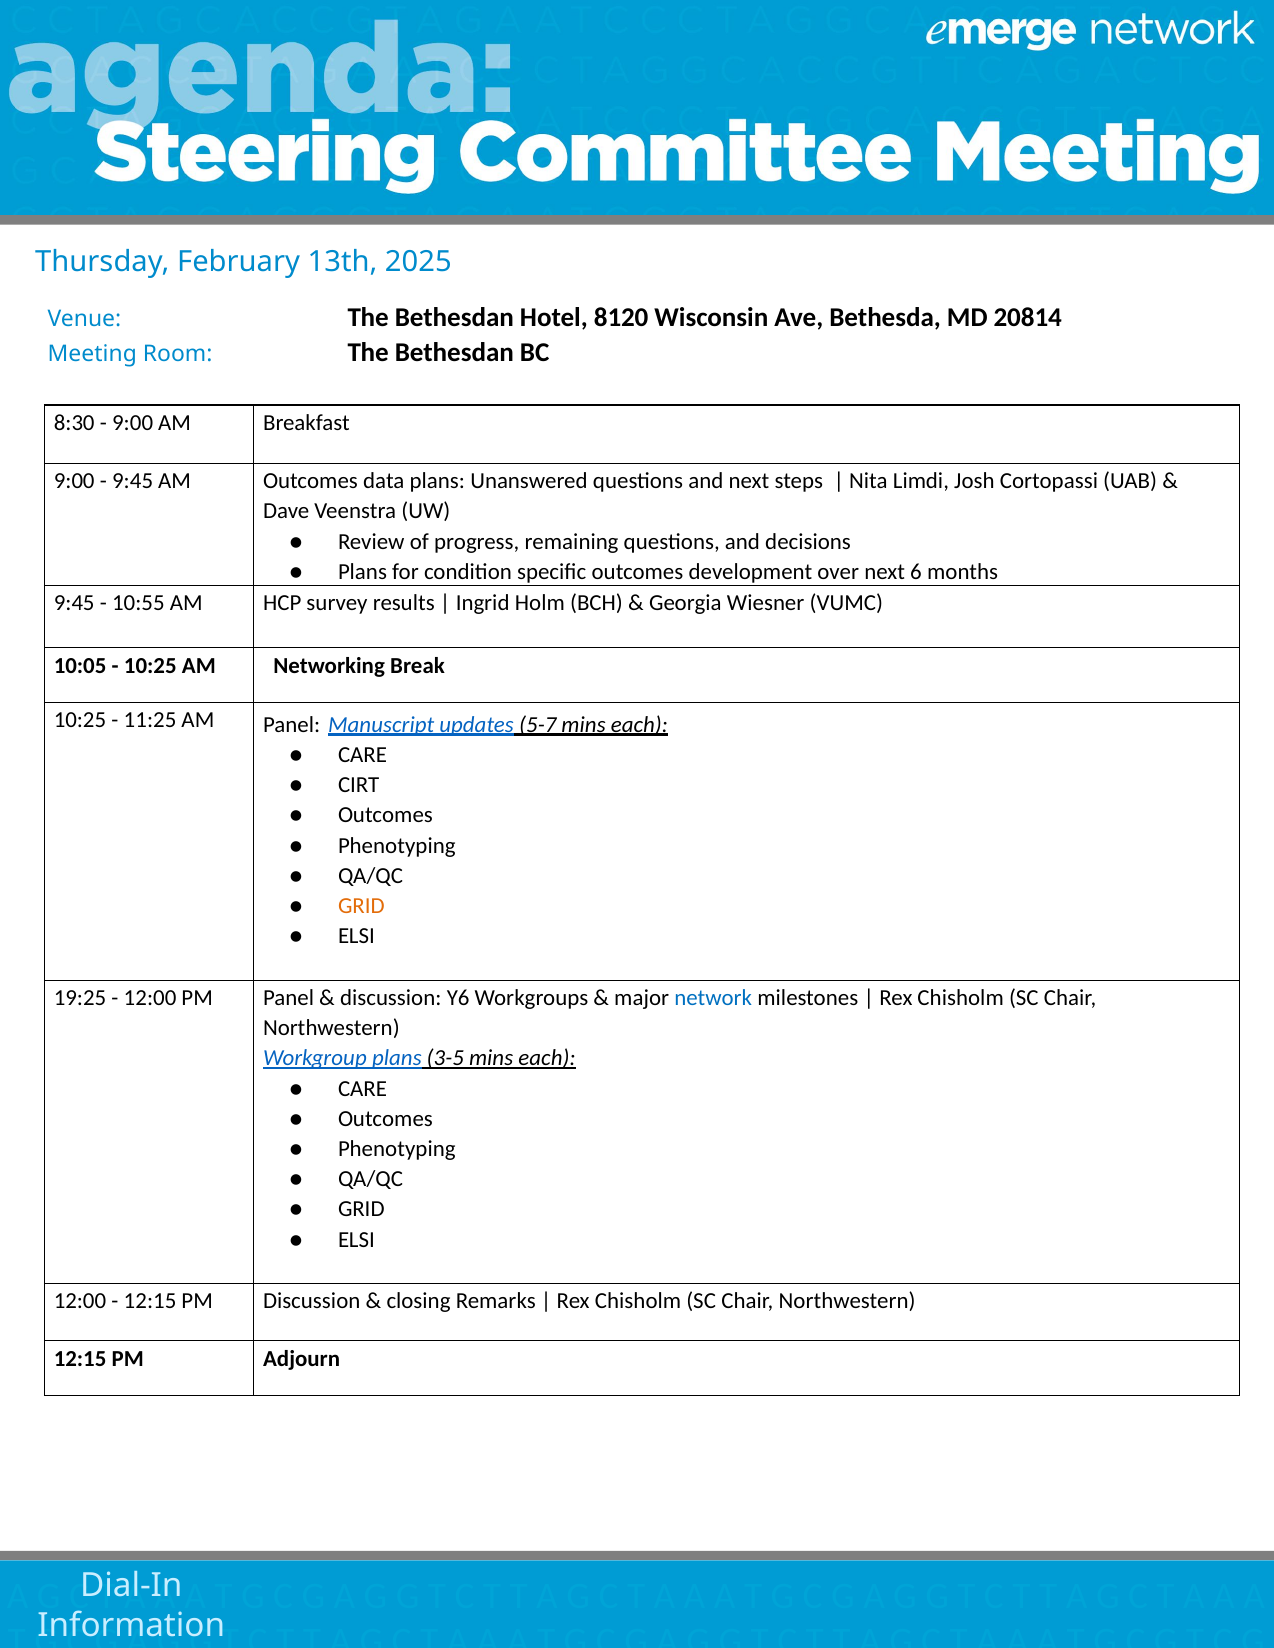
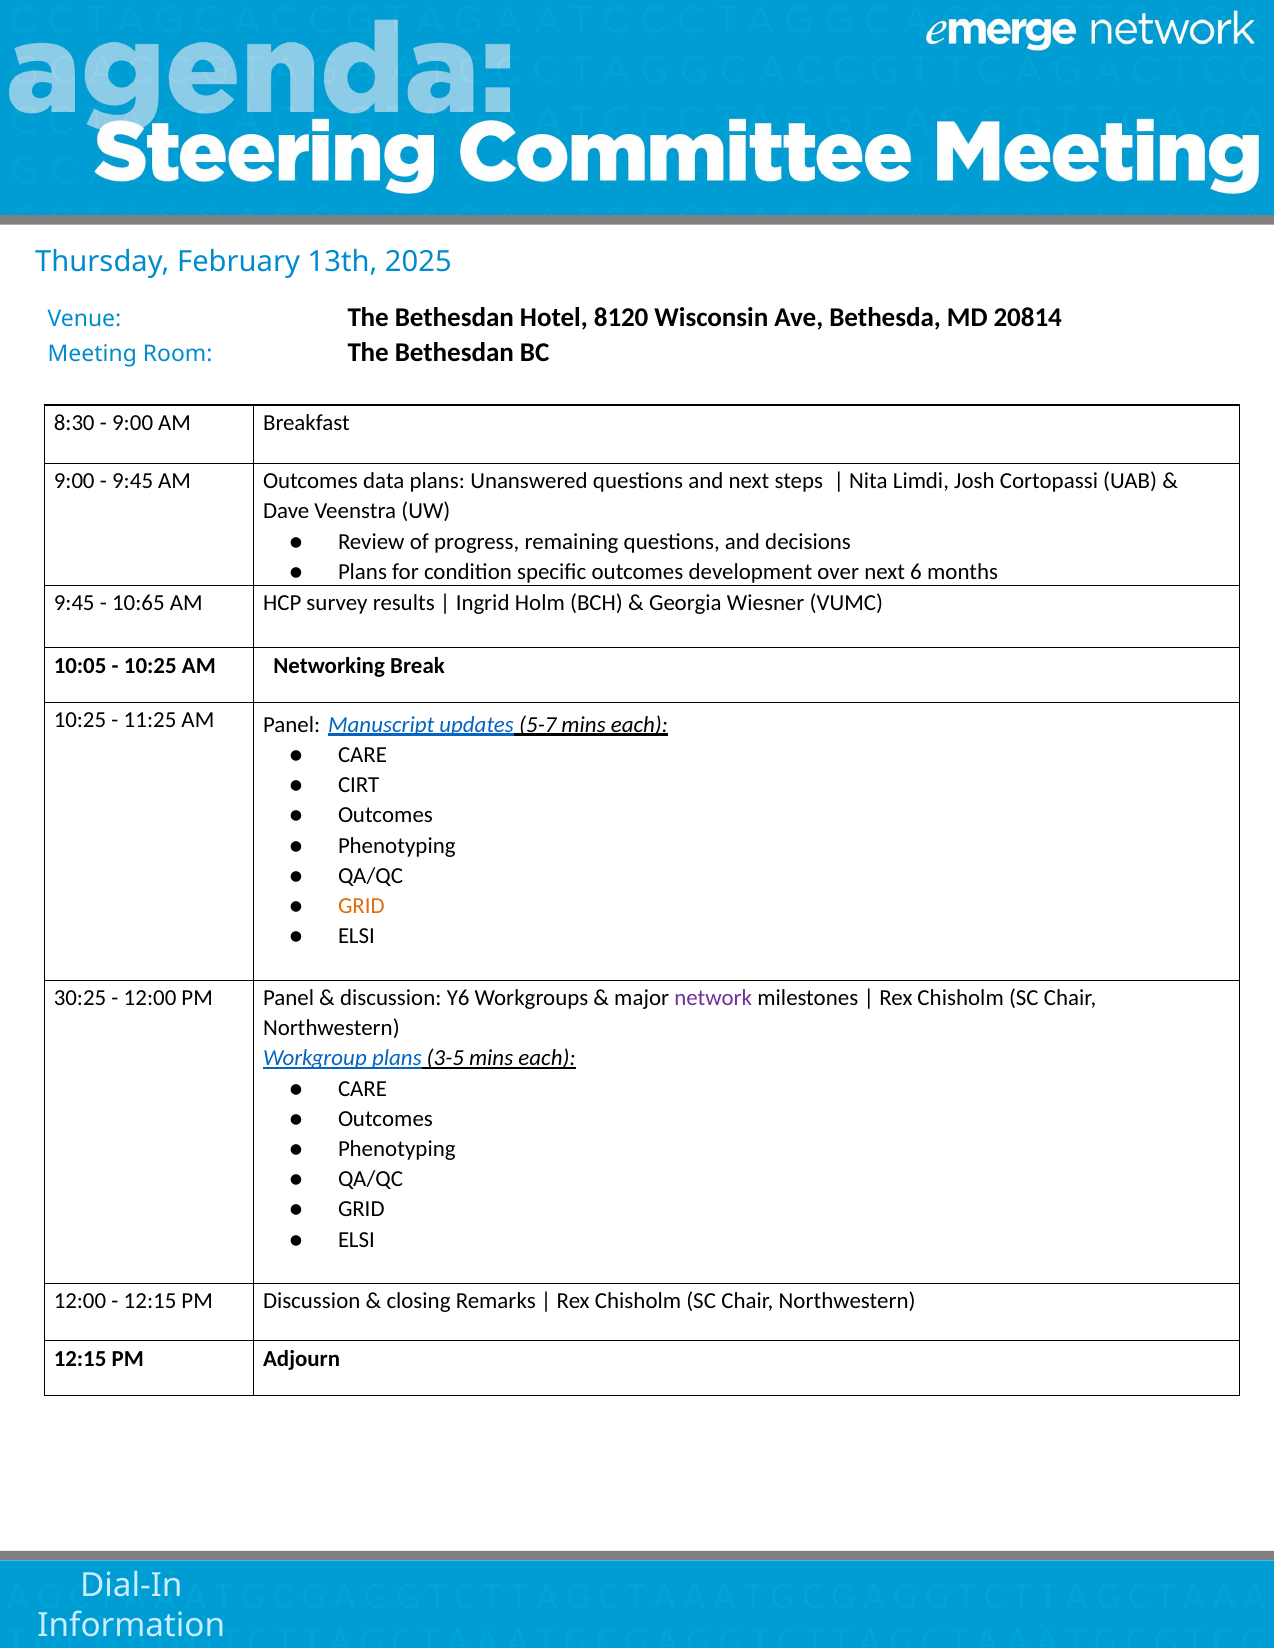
10:55: 10:55 -> 10:65
19:25: 19:25 -> 30:25
network colour: blue -> purple
